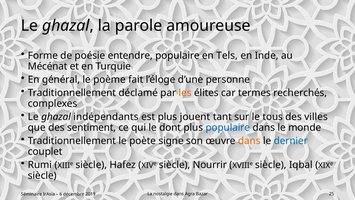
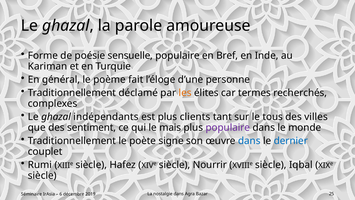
entendre: entendre -> sensuelle
Tels: Tels -> Bref
Mécénat: Mécénat -> Kariman
jouent: jouent -> clients
dont: dont -> mais
populaire at (228, 127) colour: blue -> purple
dans at (249, 141) colour: orange -> blue
